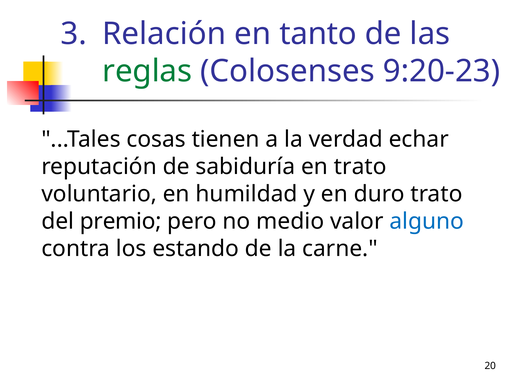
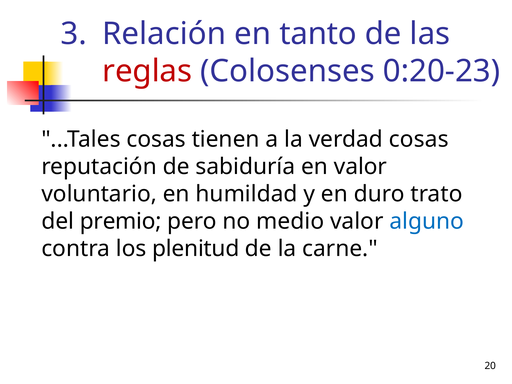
reglas colour: green -> red
9:20-23: 9:20-23 -> 0:20-23
verdad echar: echar -> cosas
en trato: trato -> valor
estando: estando -> plenitud
